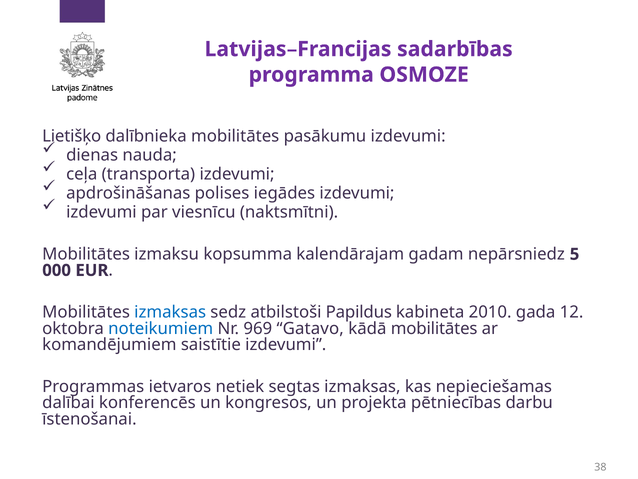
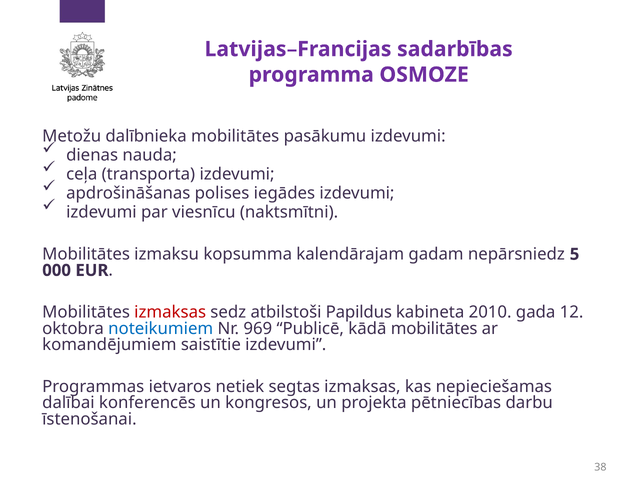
Lietišķo: Lietišķo -> Metožu
izmaksas at (170, 312) colour: blue -> red
Gatavo: Gatavo -> Publicē
